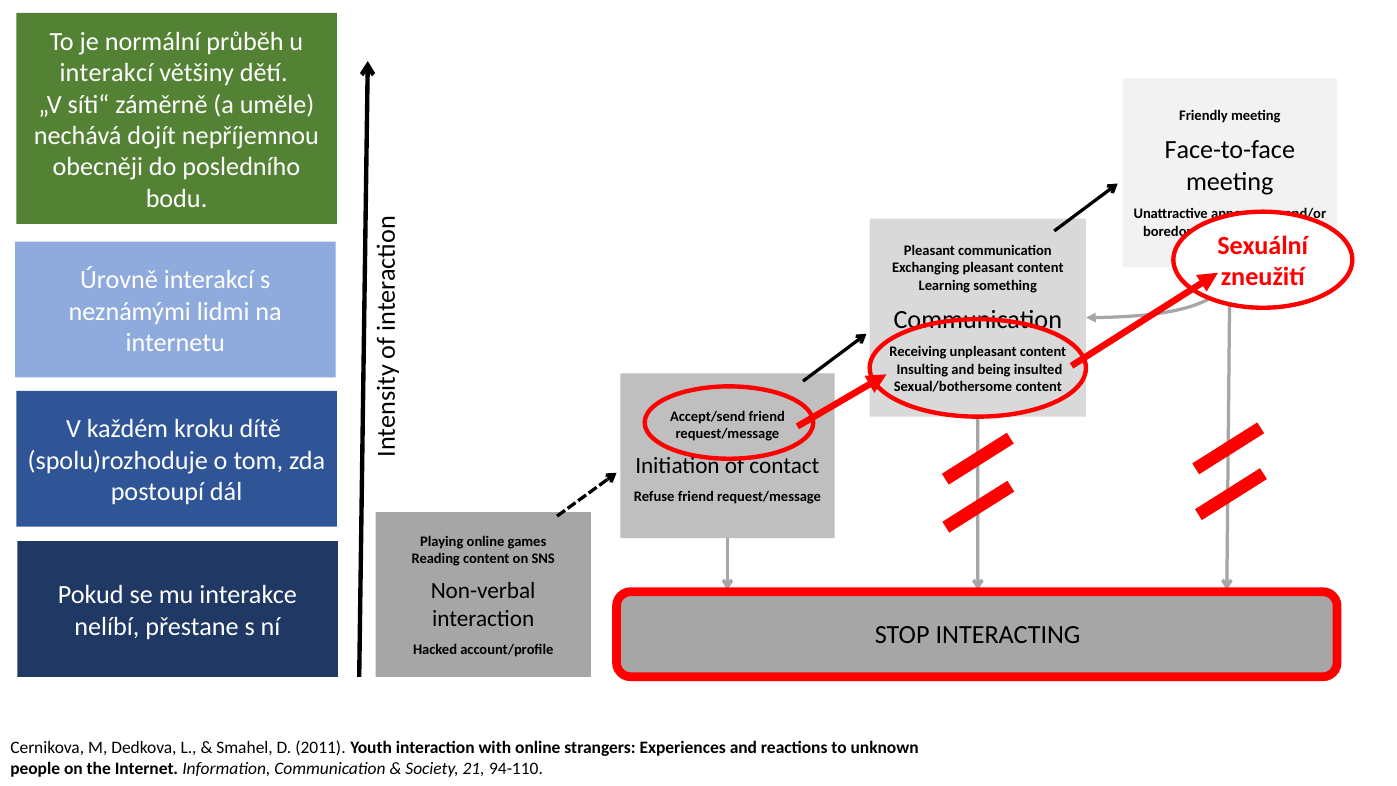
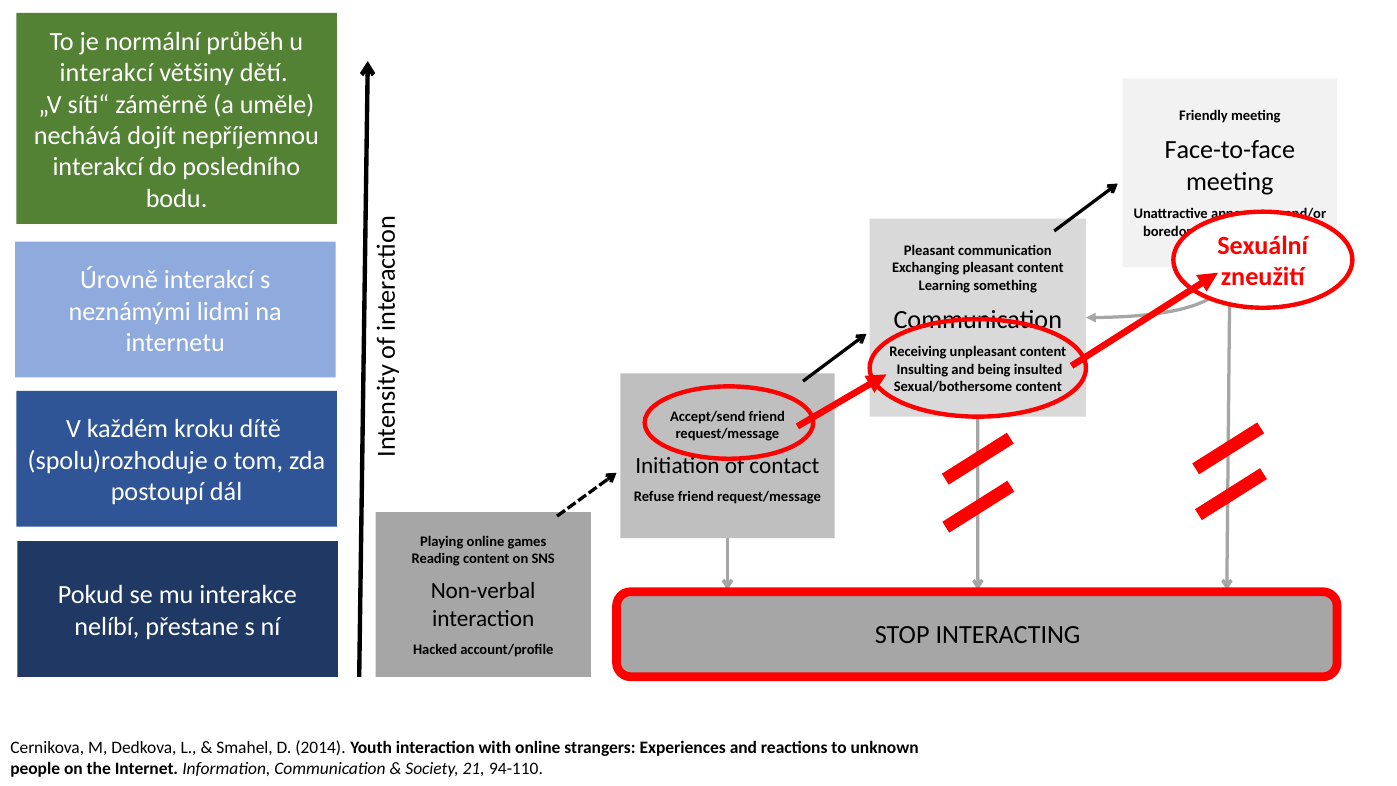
obecněji at (98, 167): obecněji -> interakcí
2011: 2011 -> 2014
